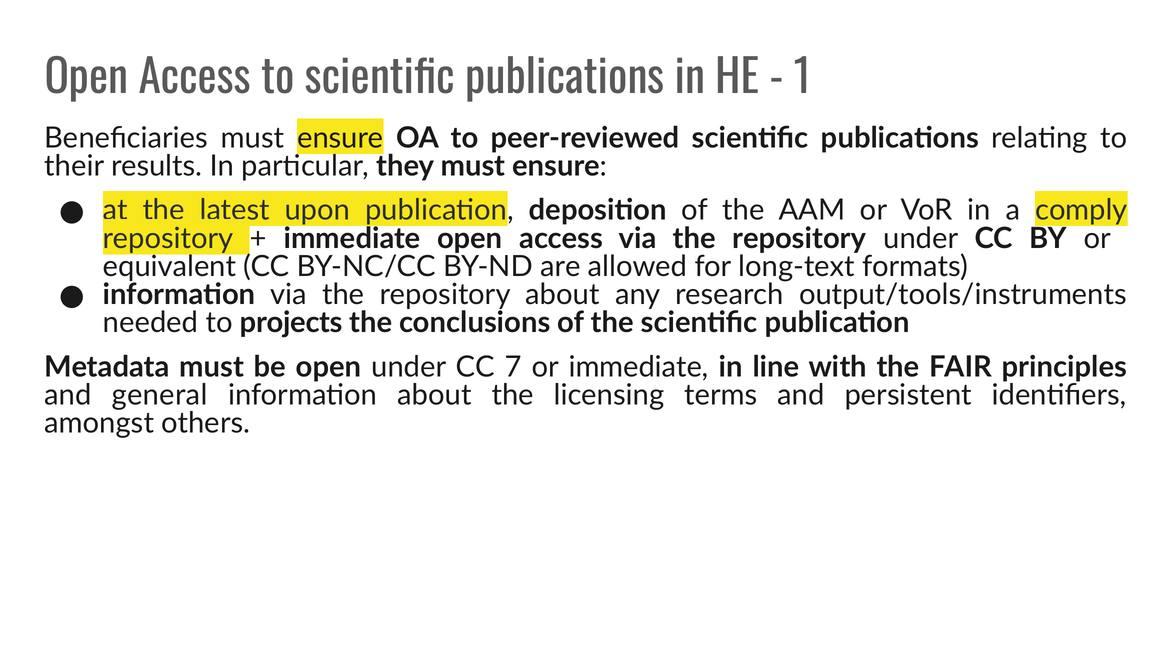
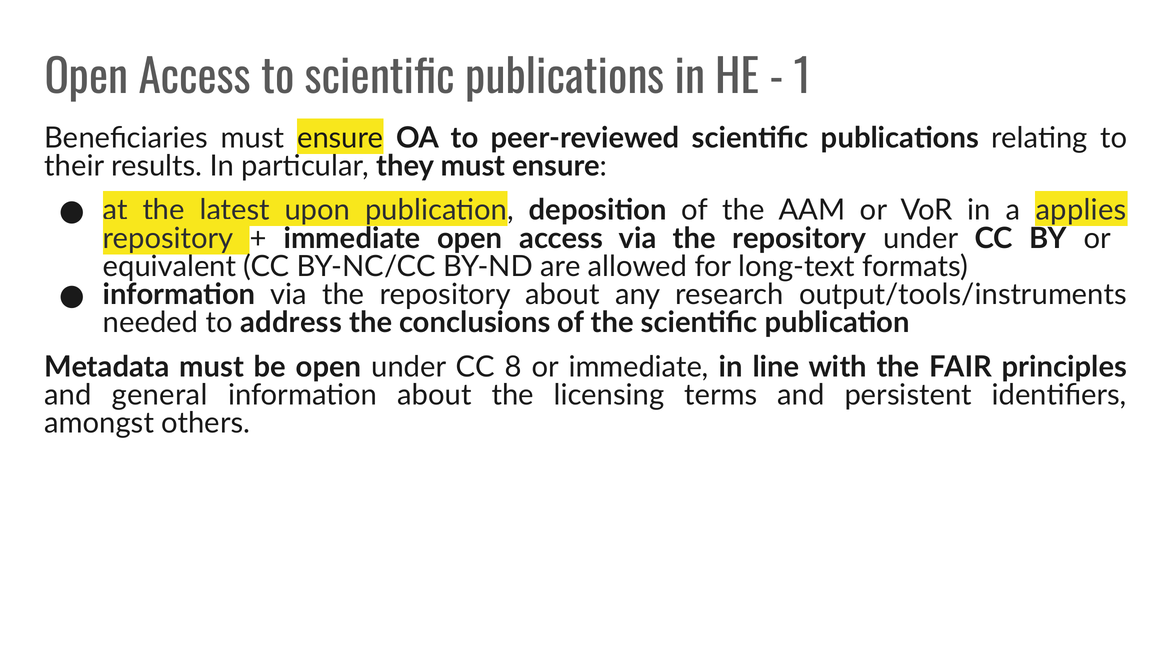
comply: comply -> applies
projects: projects -> address
7: 7 -> 8
